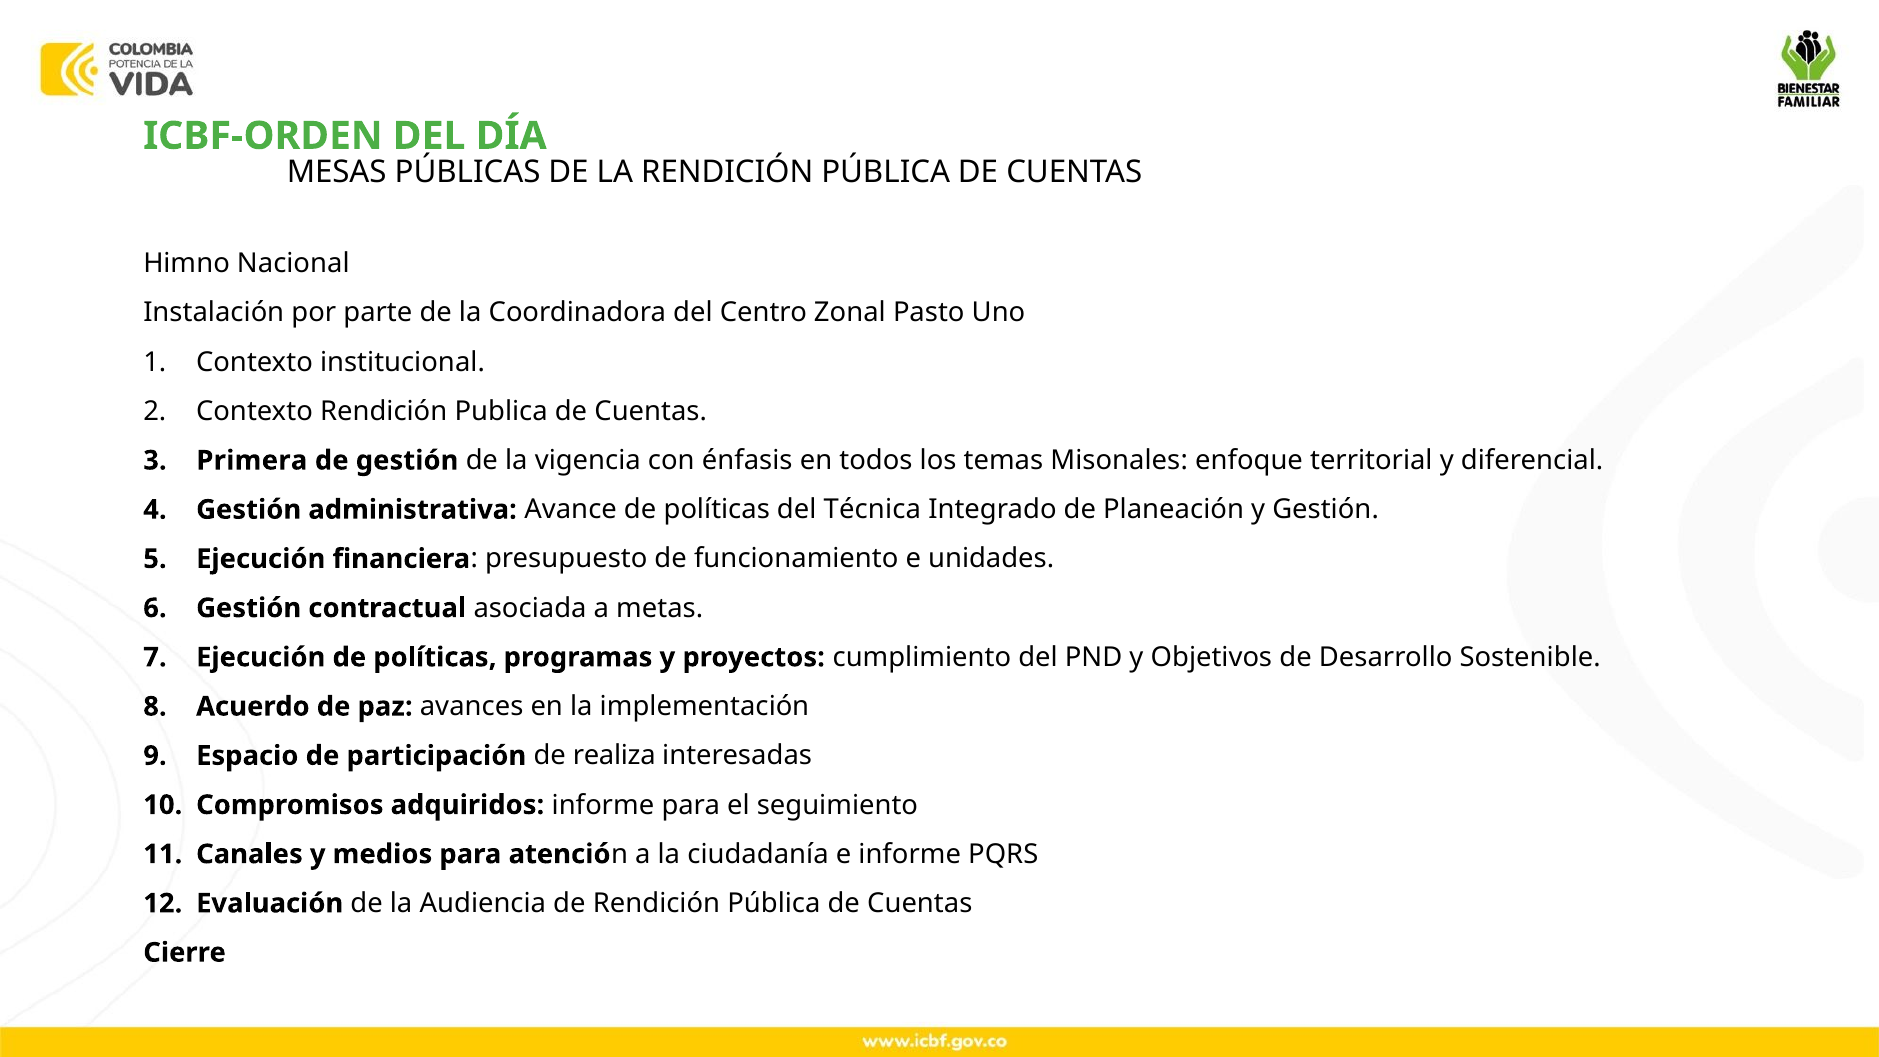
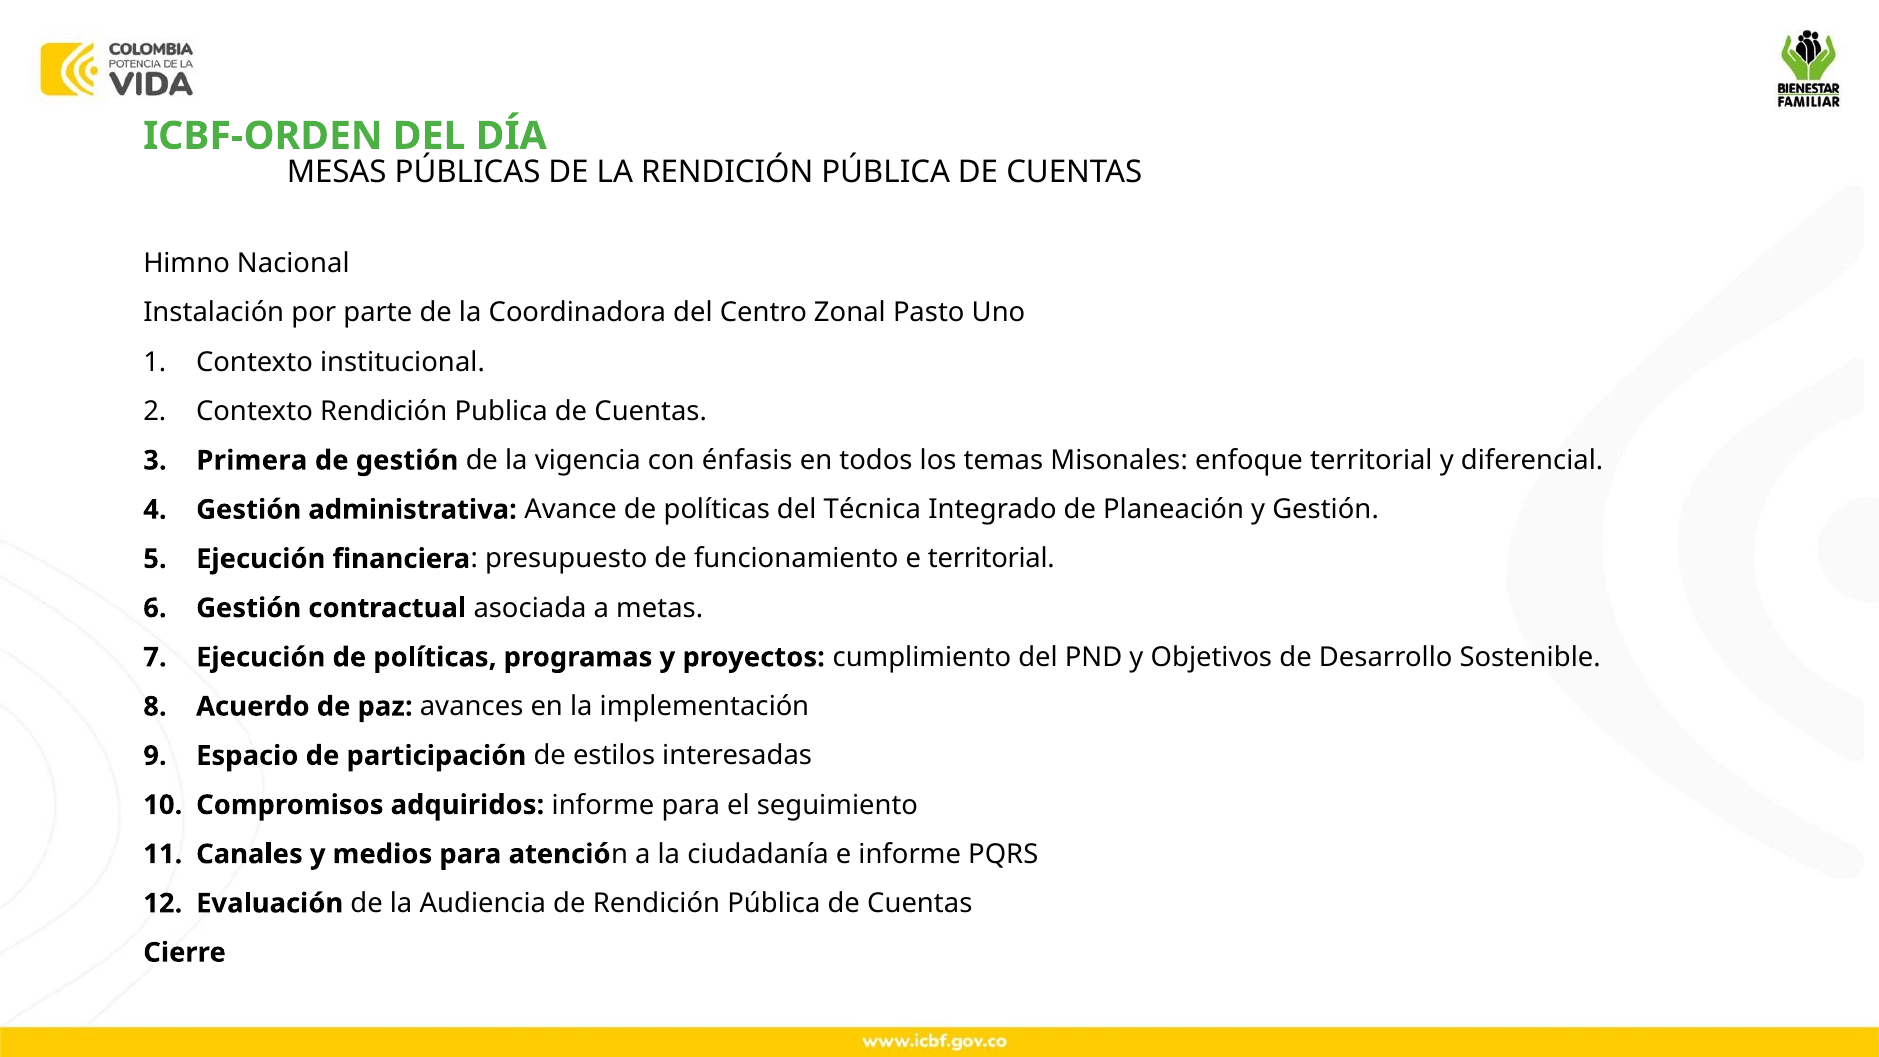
e unidades: unidades -> territorial
realiza: realiza -> estilos
